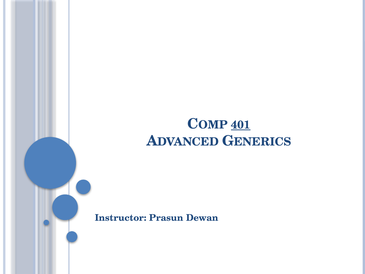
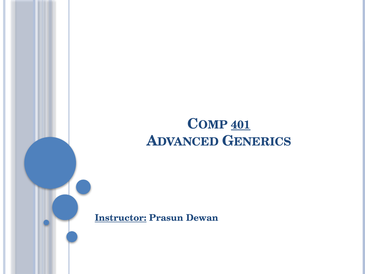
Instructor underline: none -> present
